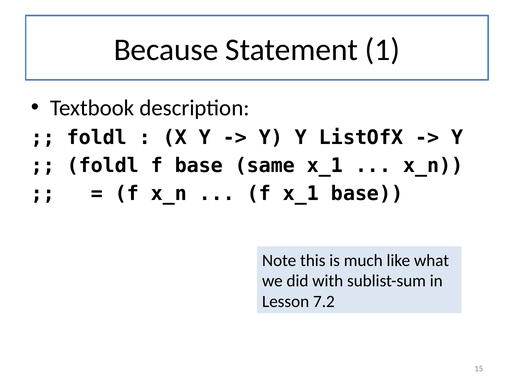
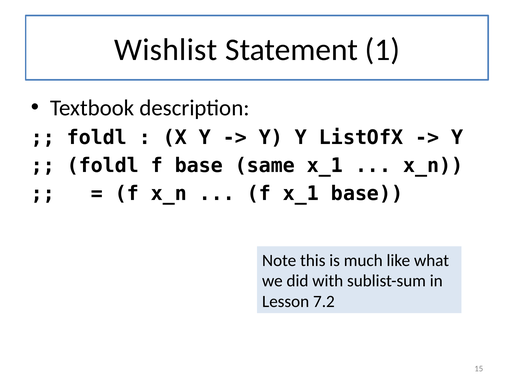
Because: Because -> Wishlist
